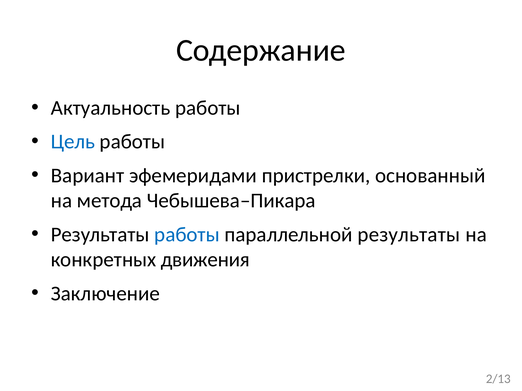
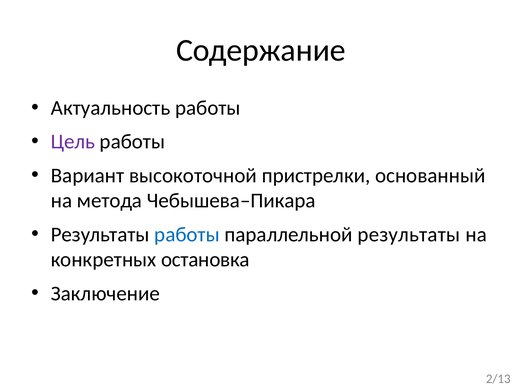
Цель colour: blue -> purple
эфемеридами: эфемеридами -> высокоточной
движения: движения -> остановка
